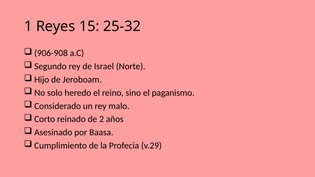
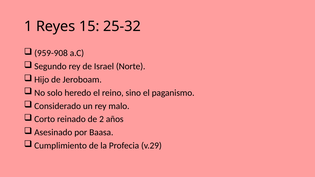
906-908: 906-908 -> 959-908
